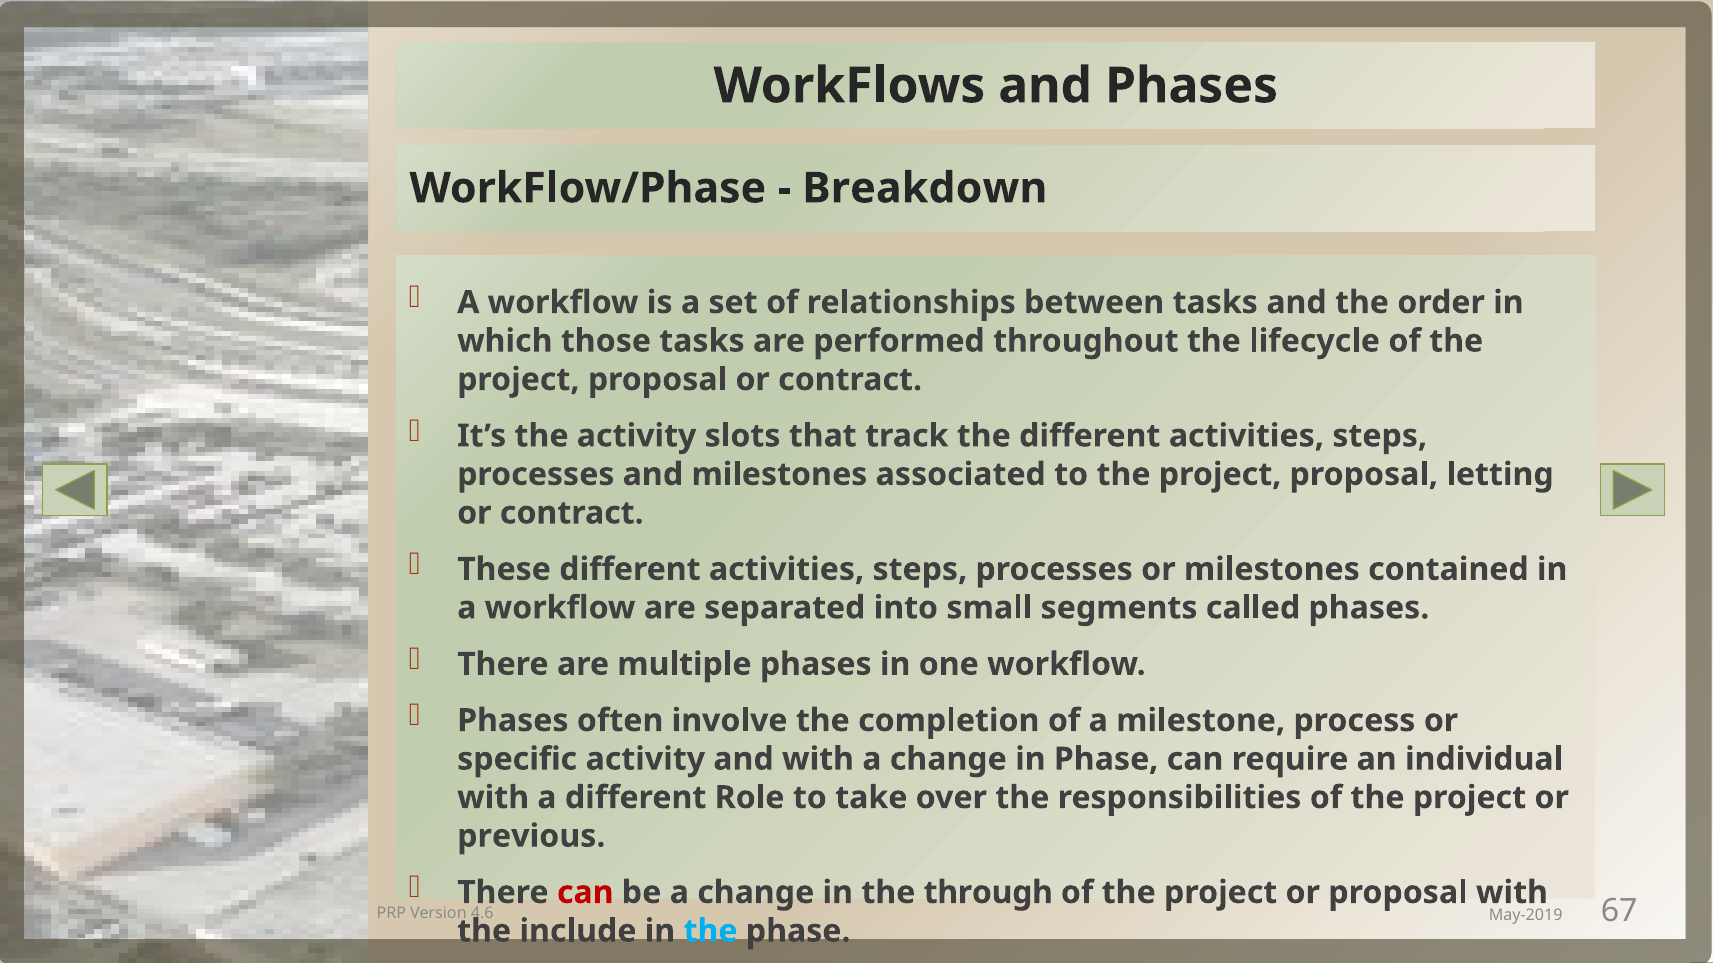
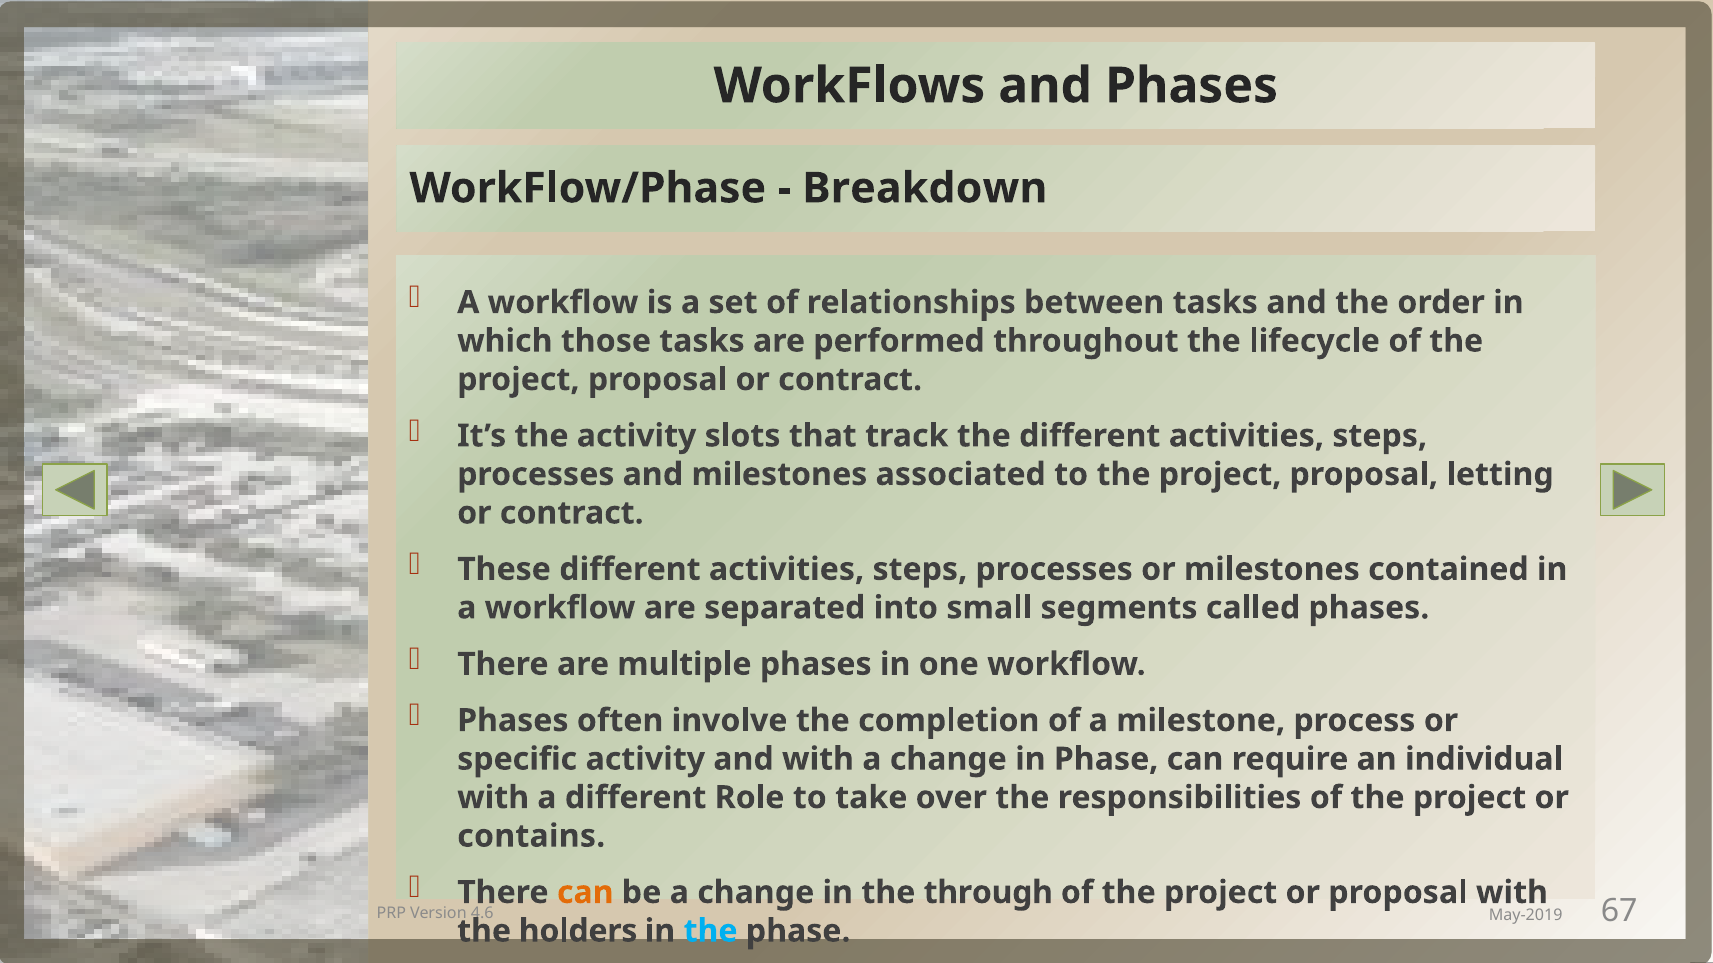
previous: previous -> contains
can at (585, 893) colour: red -> orange
include: include -> holders
